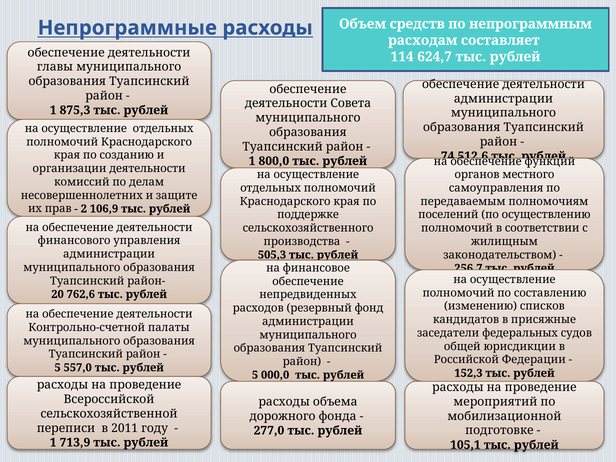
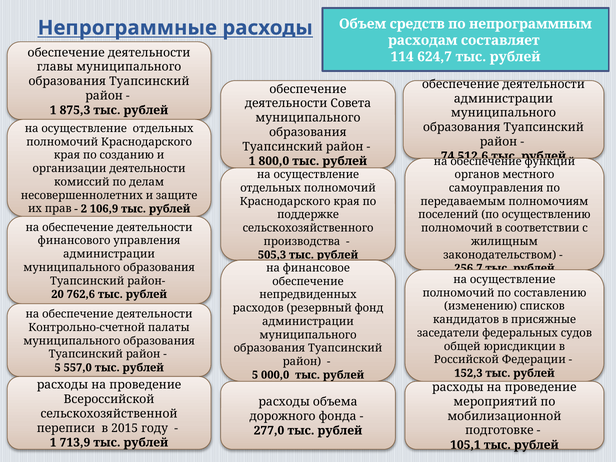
2011: 2011 -> 2015
